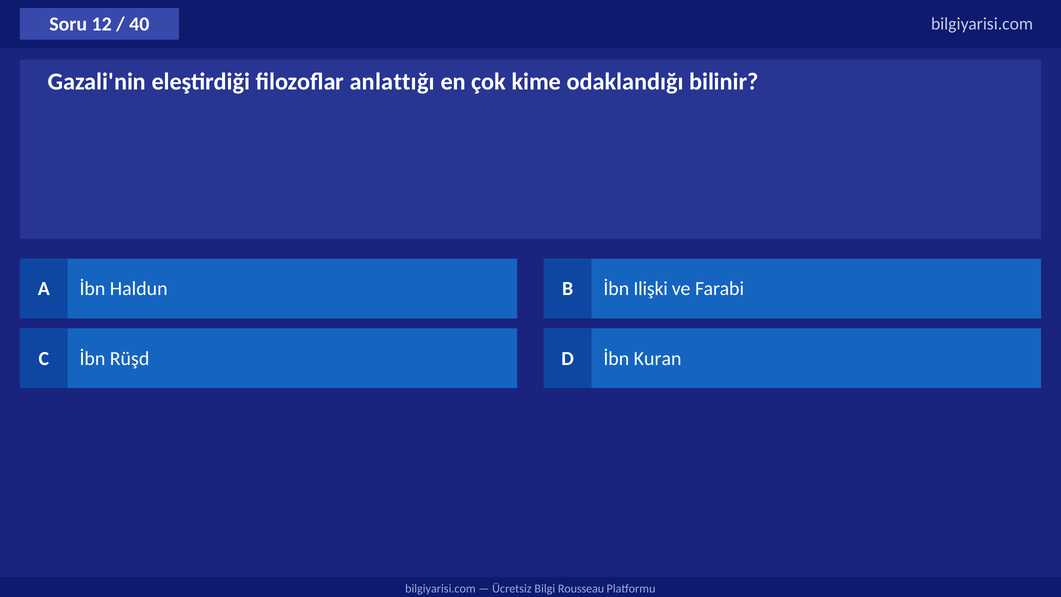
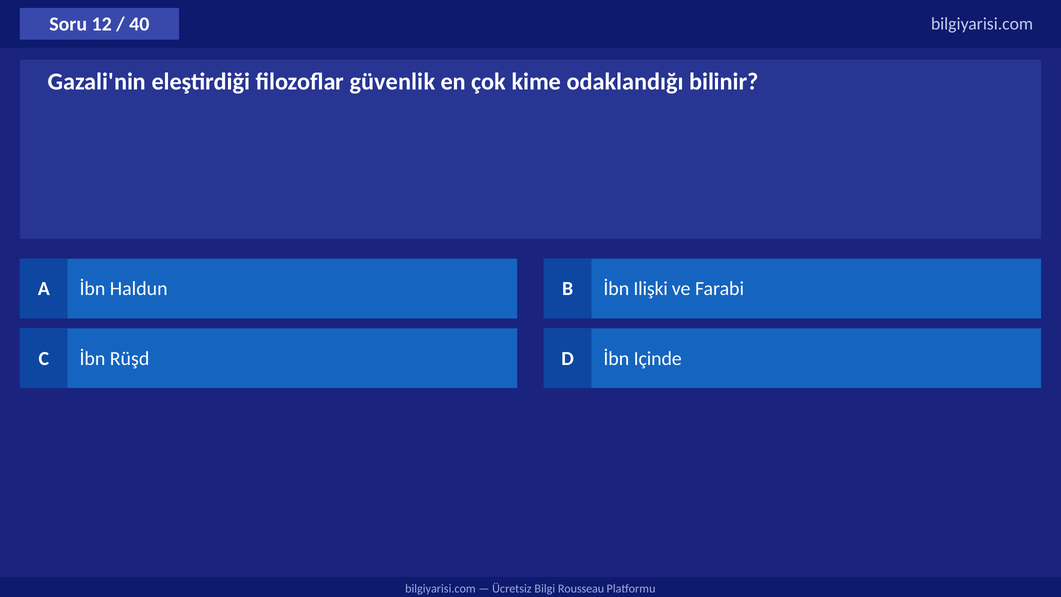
anlattığı: anlattığı -> güvenlik
Kuran: Kuran -> Içinde
